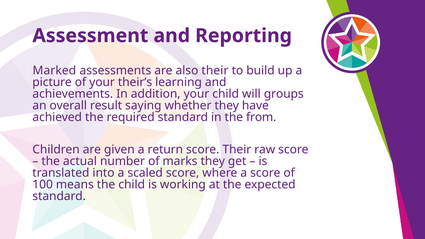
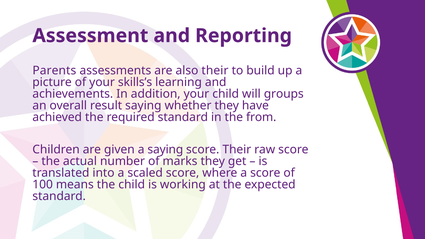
Marked: Marked -> Parents
their’s: their’s -> skills’s
a return: return -> saying
